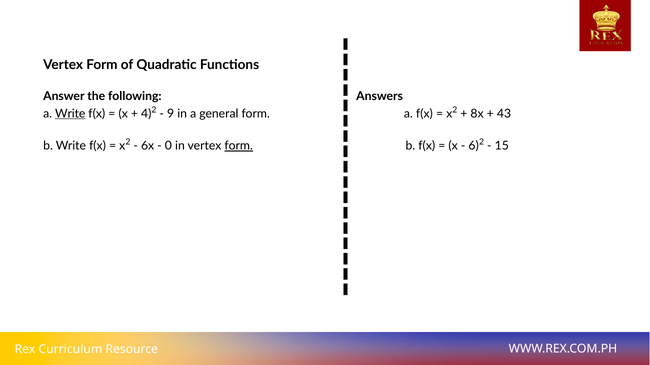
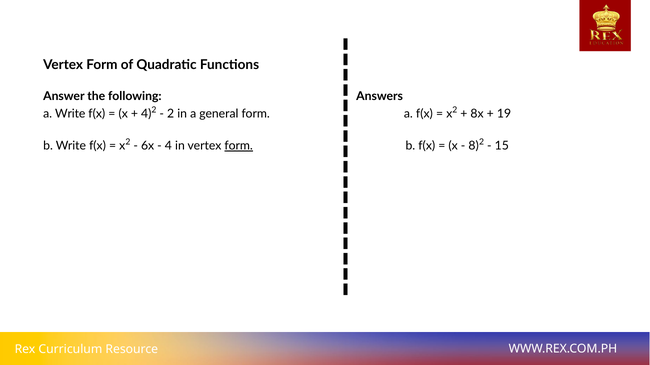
Write at (70, 114) underline: present -> none
9 at (171, 114): 9 -> 2
43: 43 -> 19
0 at (168, 146): 0 -> 4
6: 6 -> 8
